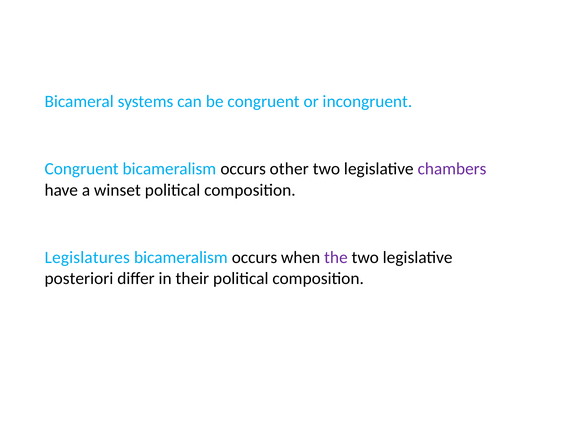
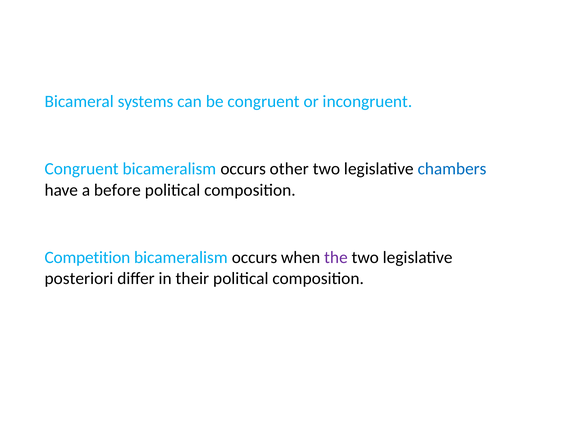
chambers colour: purple -> blue
winset: winset -> before
Legislatures: Legislatures -> Competition
